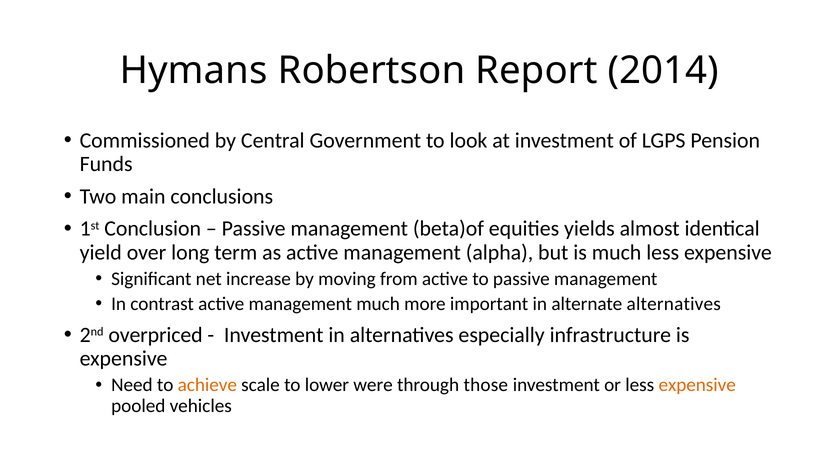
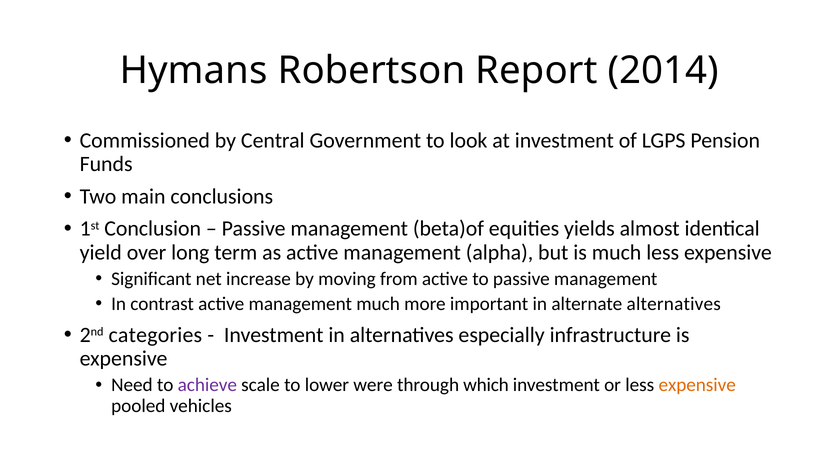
overpriced: overpriced -> categories
achieve colour: orange -> purple
those: those -> which
